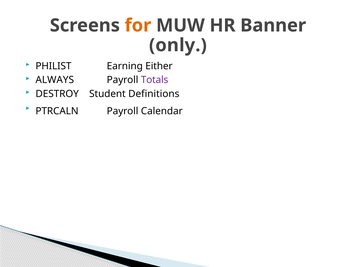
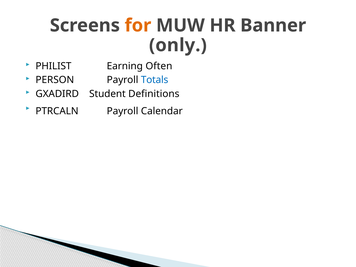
Either: Either -> Often
ALWAYS: ALWAYS -> PERSON
Totals colour: purple -> blue
DESTROY: DESTROY -> GXADIRD
